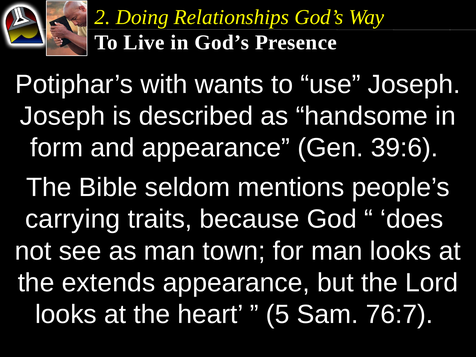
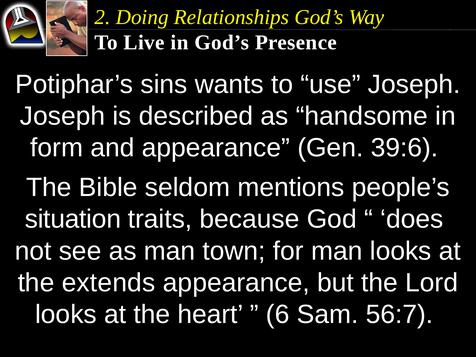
with: with -> sins
carrying: carrying -> situation
5: 5 -> 6
76:7: 76:7 -> 56:7
